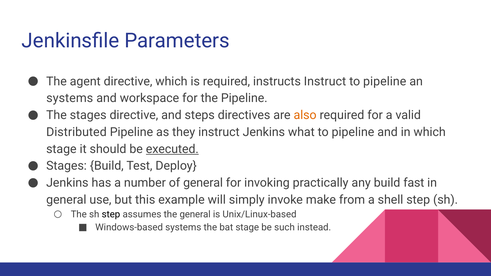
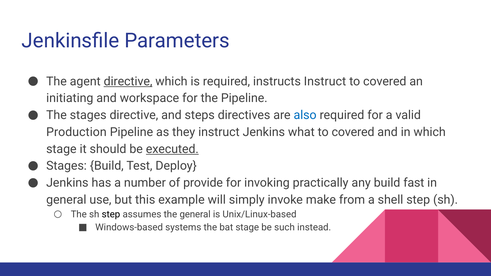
directive at (128, 81) underline: none -> present
pipeline at (385, 81): pipeline -> covered
systems at (70, 98): systems -> initiating
also colour: orange -> blue
Distributed: Distributed -> Production
what to pipeline: pipeline -> covered
of general: general -> provide
